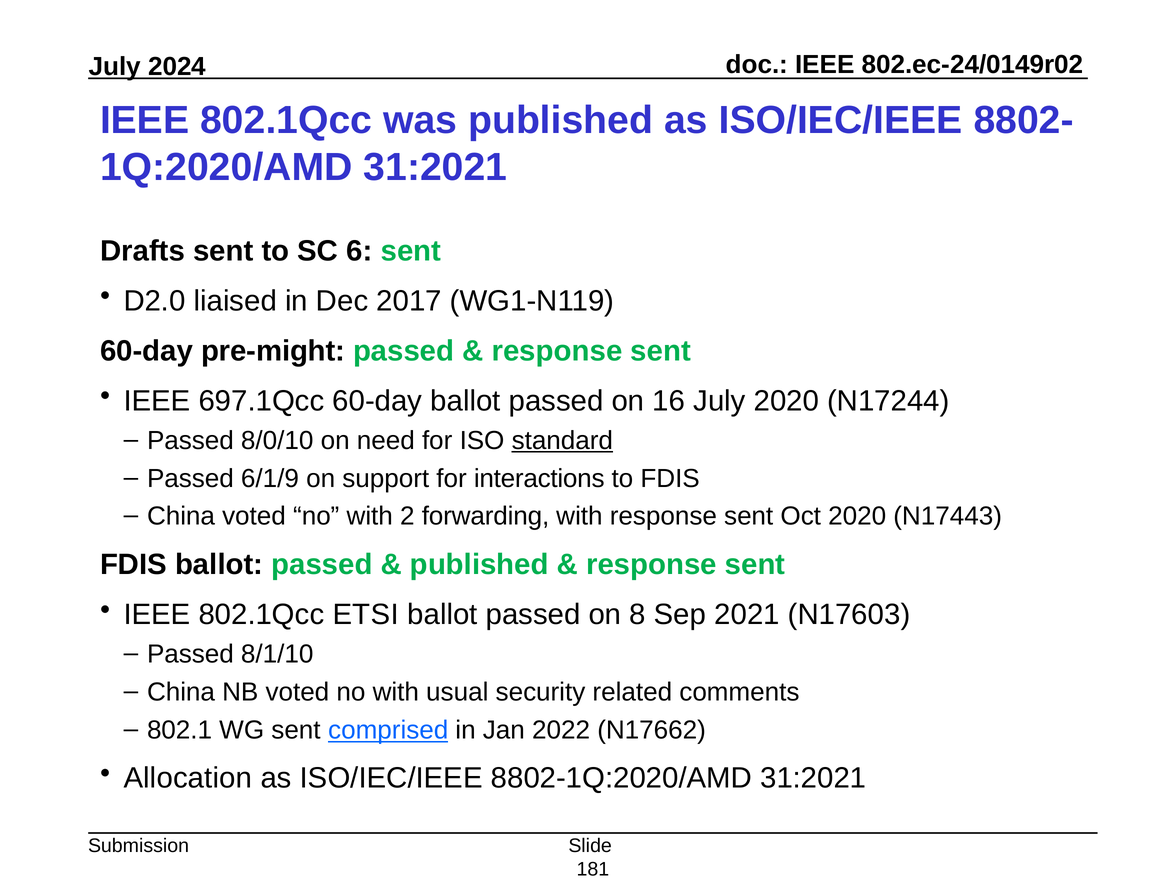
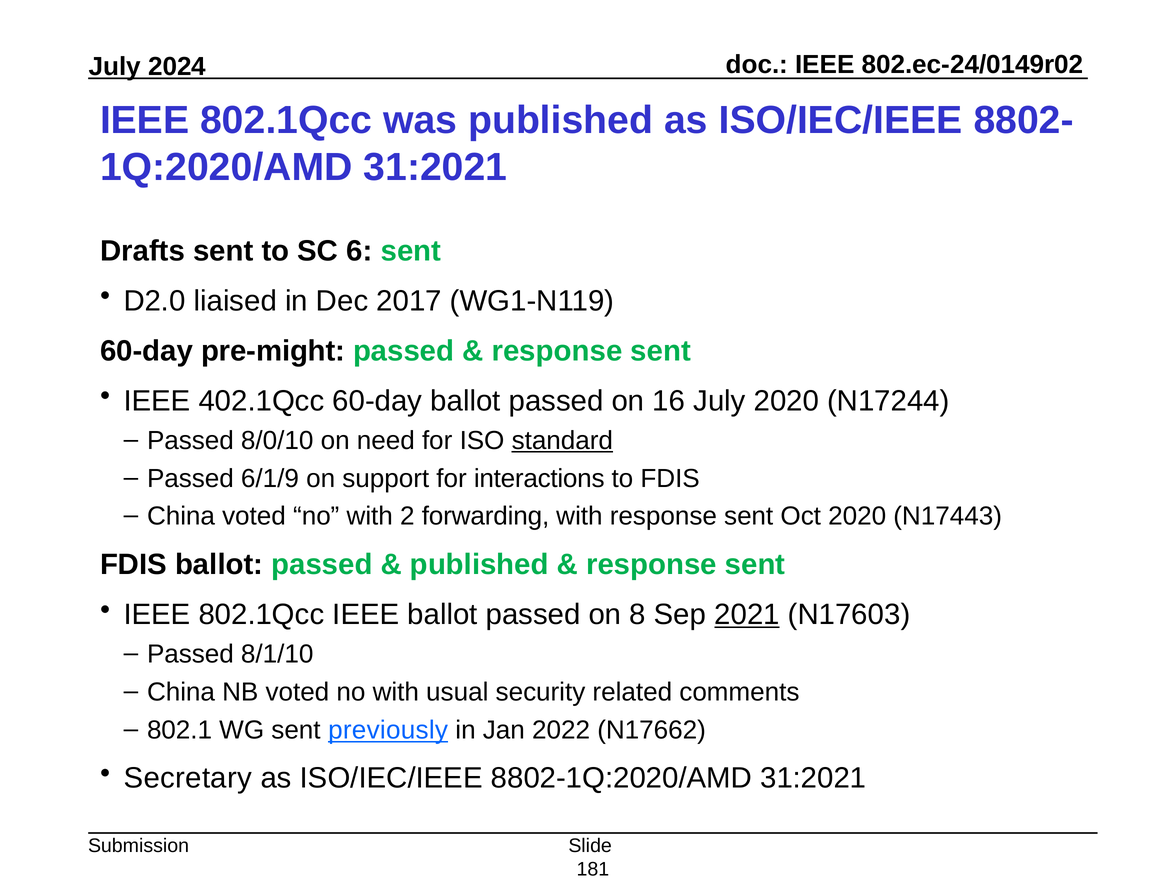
697.1Qcc: 697.1Qcc -> 402.1Qcc
802.1Qcc ETSI: ETSI -> IEEE
2021 underline: none -> present
comprised: comprised -> previously
Allocation: Allocation -> Secretary
